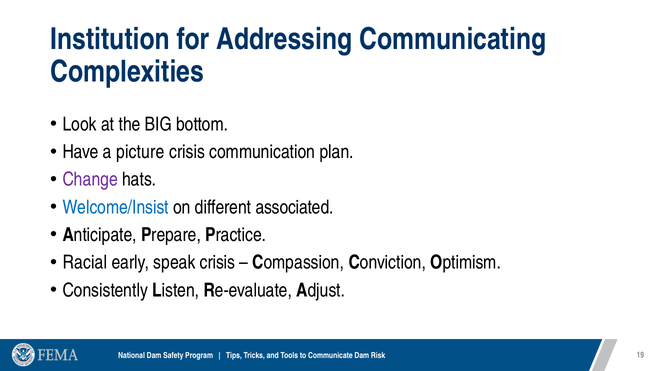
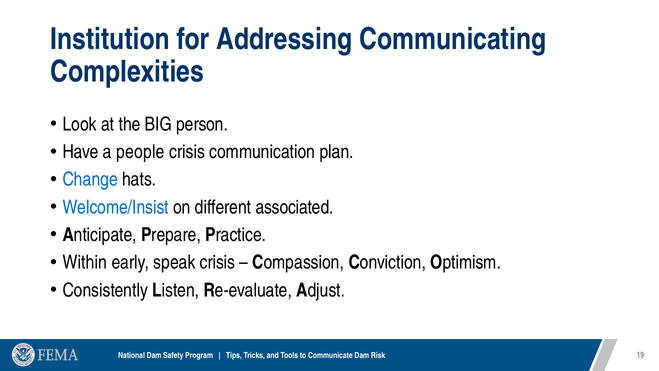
bottom: bottom -> person
picture: picture -> people
Change colour: purple -> blue
Racial: Racial -> Within
